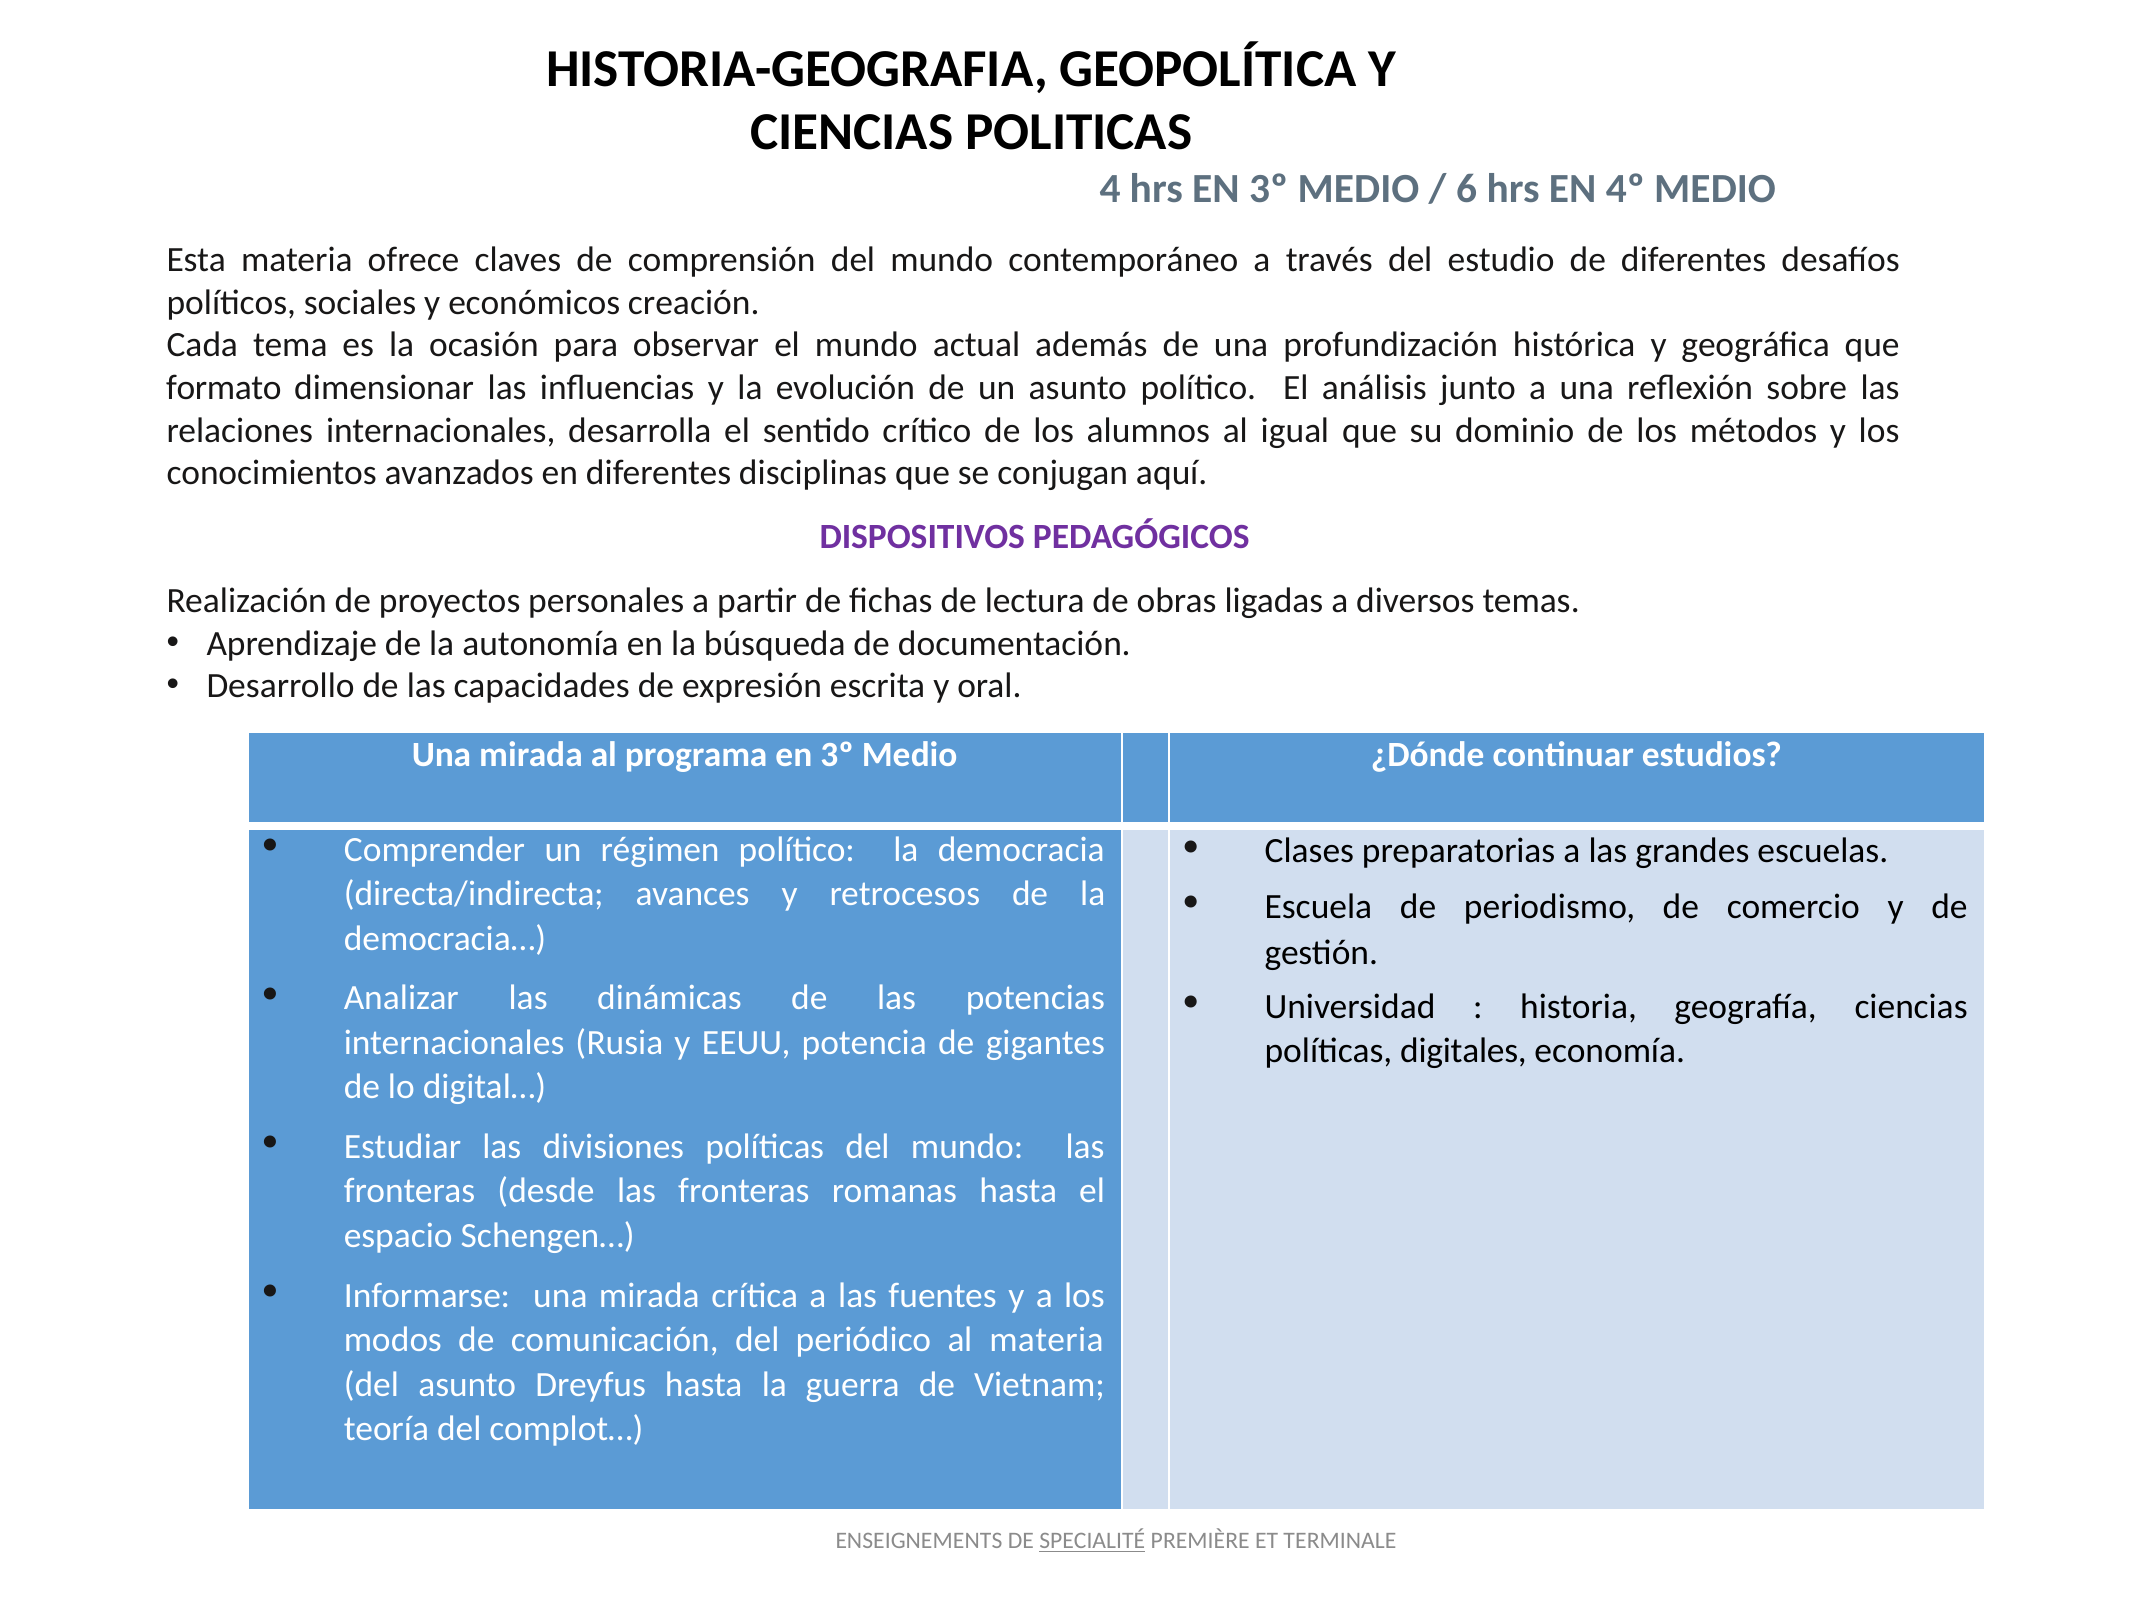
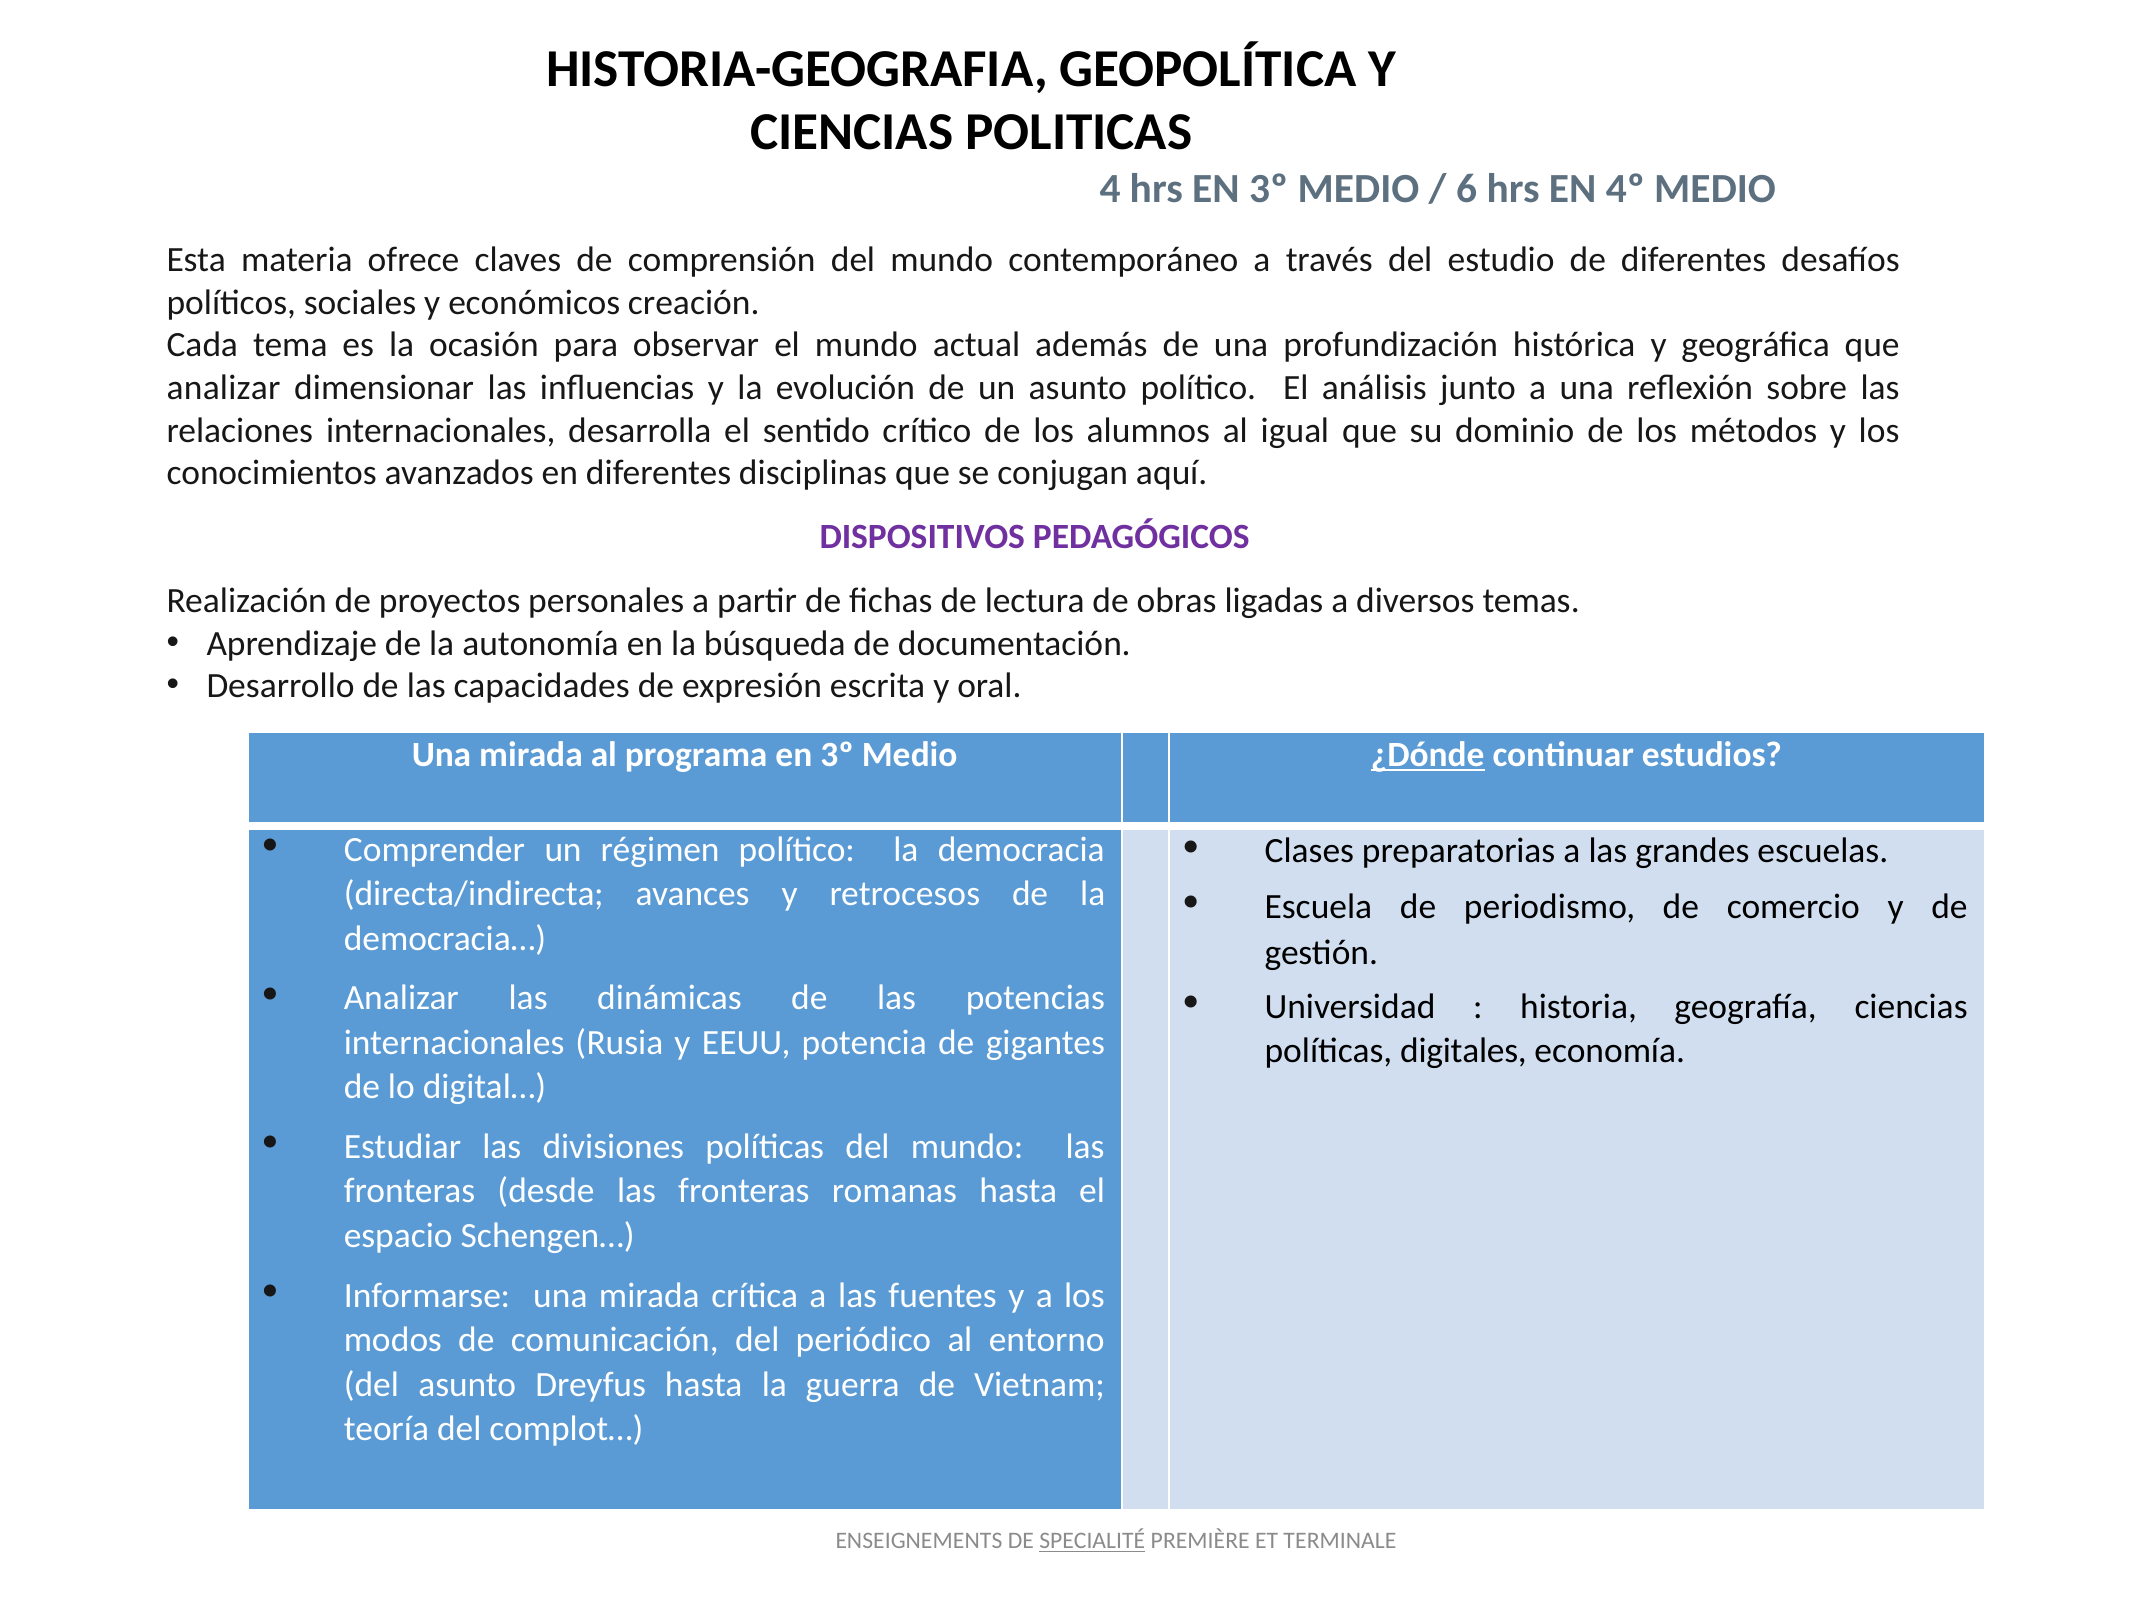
formato at (224, 388): formato -> analizar
¿Dónde underline: none -> present
al materia: materia -> entorno
